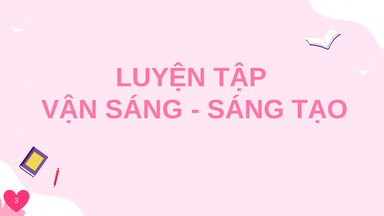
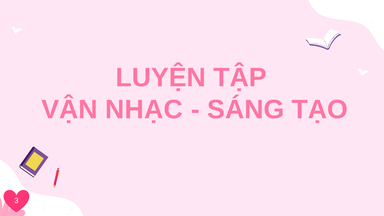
VẬN SÁNG: SÁNG -> NHẠC
